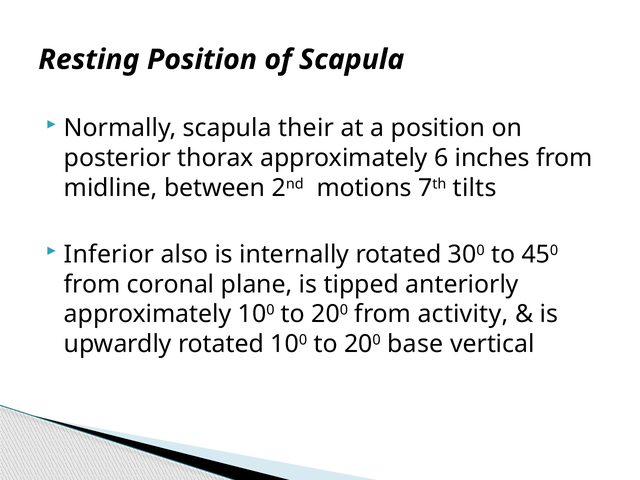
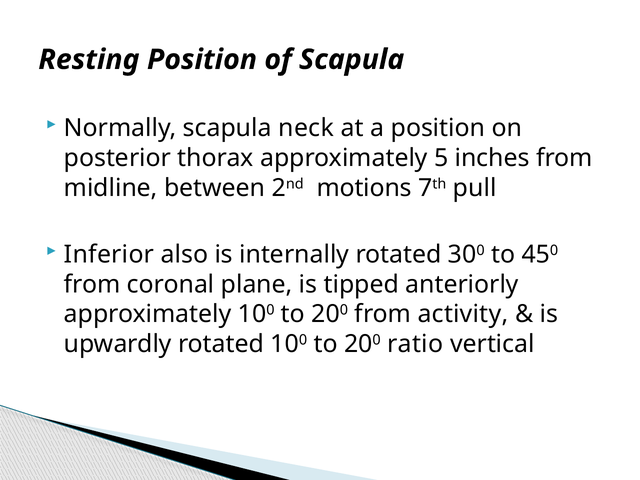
their: their -> neck
6: 6 -> 5
tilts: tilts -> pull
base: base -> ratio
